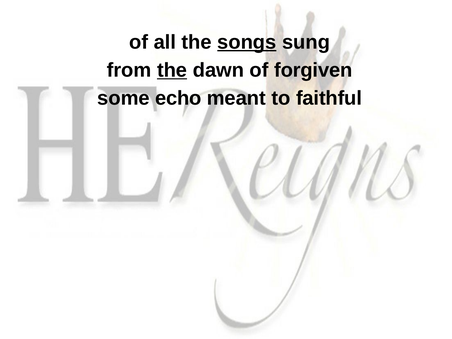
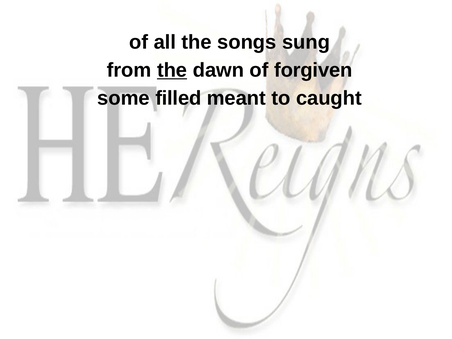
songs underline: present -> none
echo: echo -> filled
faithful: faithful -> caught
